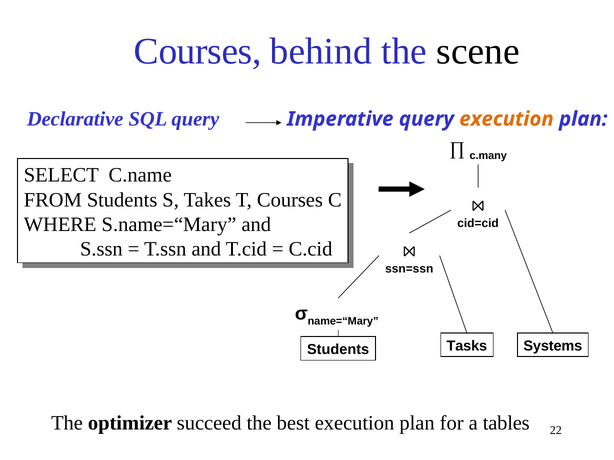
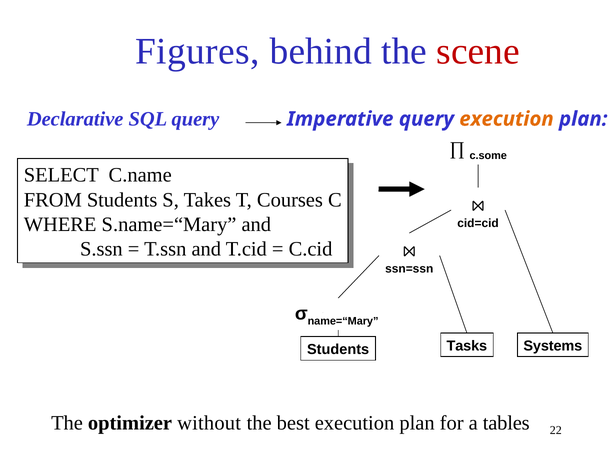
Courses at (198, 51): Courses -> Figures
scene colour: black -> red
c.many: c.many -> c.some
succeed: succeed -> without
